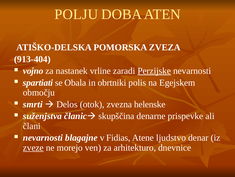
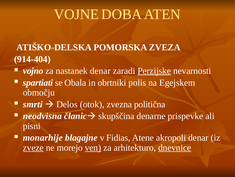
POLJU: POLJU -> VOJNE
913-404: 913-404 -> 914-404
nastanek vrline: vrline -> denar
helenske: helenske -> politična
suženjstva: suženjstva -> neodvisna
člani: člani -> pisni
nevarnosti at (43, 137): nevarnosti -> monarhije
ljudstvo: ljudstvo -> akropoli
ven underline: none -> present
dnevnice underline: none -> present
